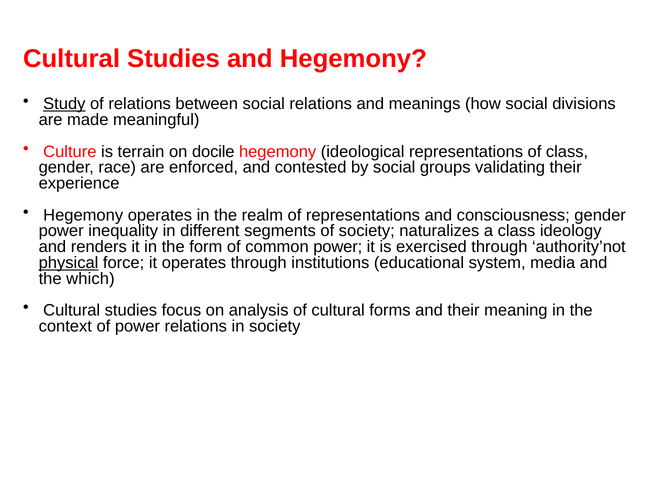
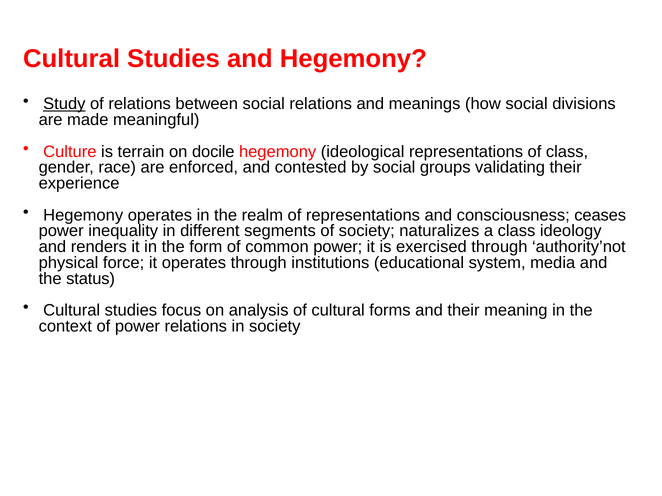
consciousness gender: gender -> ceases
physical underline: present -> none
which: which -> status
